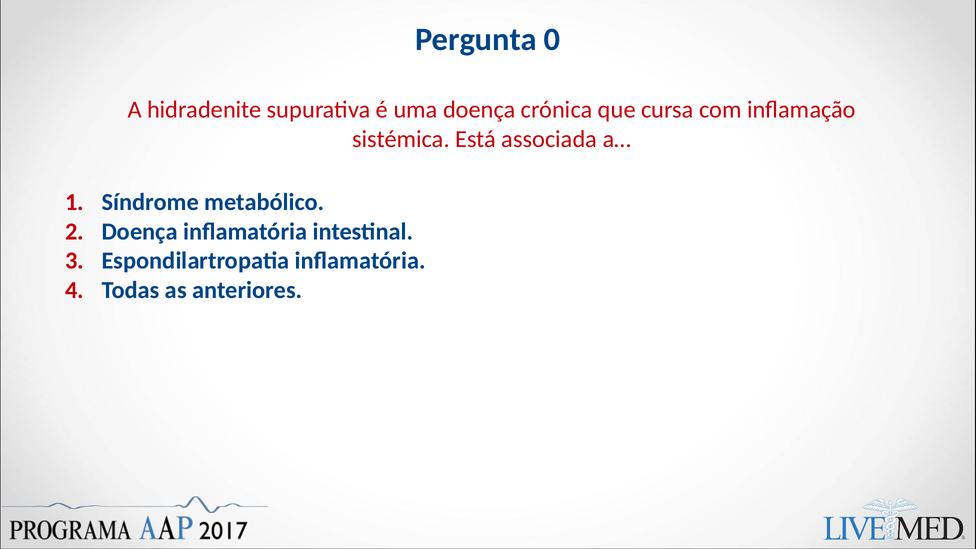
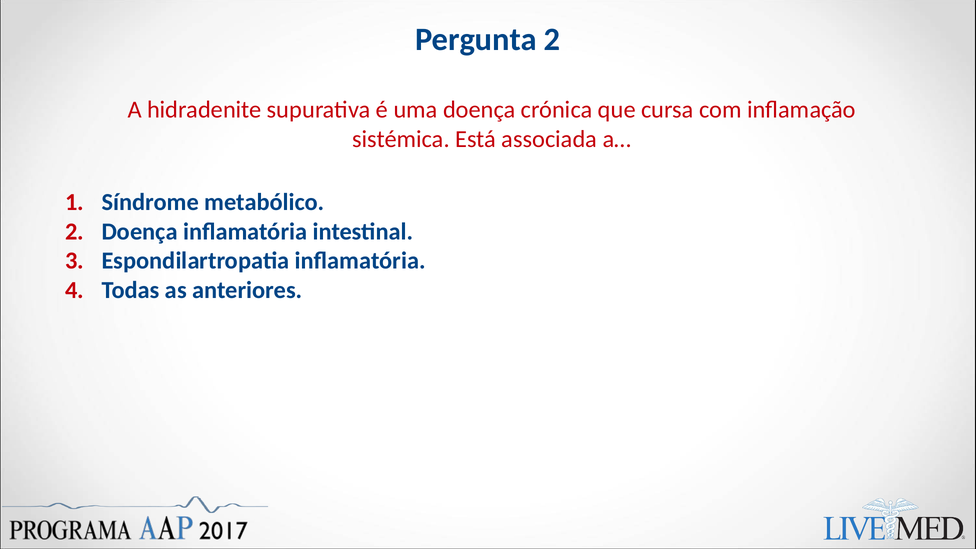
Pergunta 0: 0 -> 2
